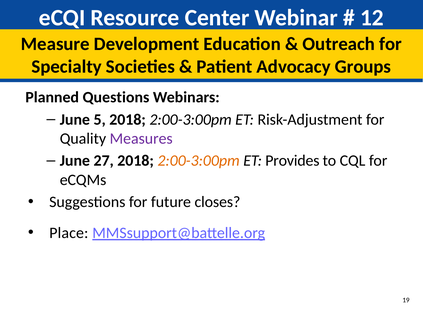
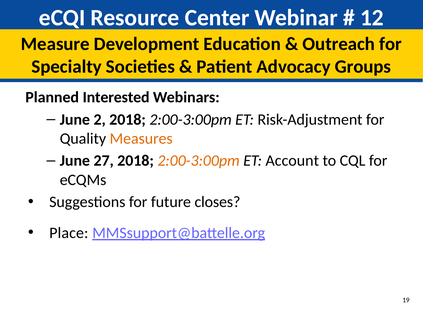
Questions: Questions -> Interested
5: 5 -> 2
Measures colour: purple -> orange
Provides: Provides -> Account
